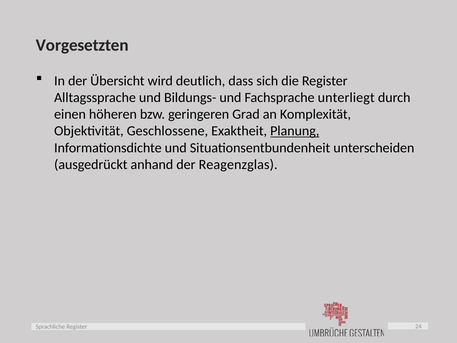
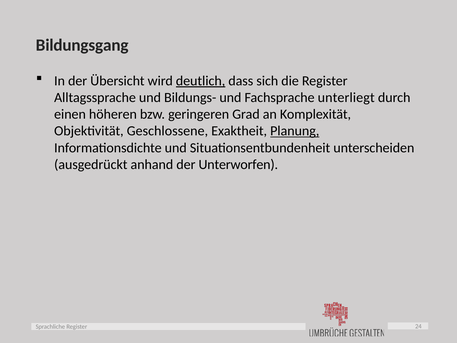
Vorgesetzten: Vorgesetzten -> Bildungsgang
deutlich underline: none -> present
Reagenzglas: Reagenzglas -> Unterworfen
